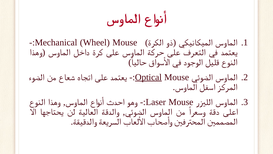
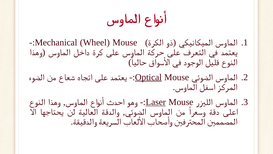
Laser underline: none -> present
